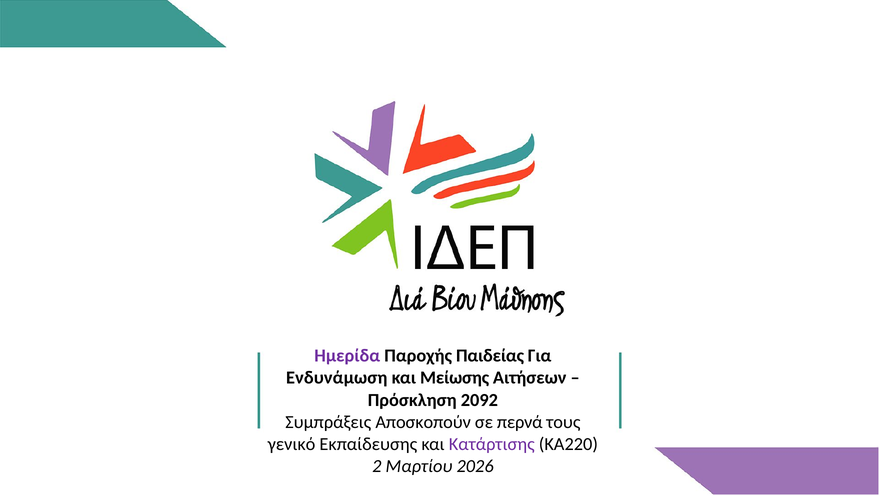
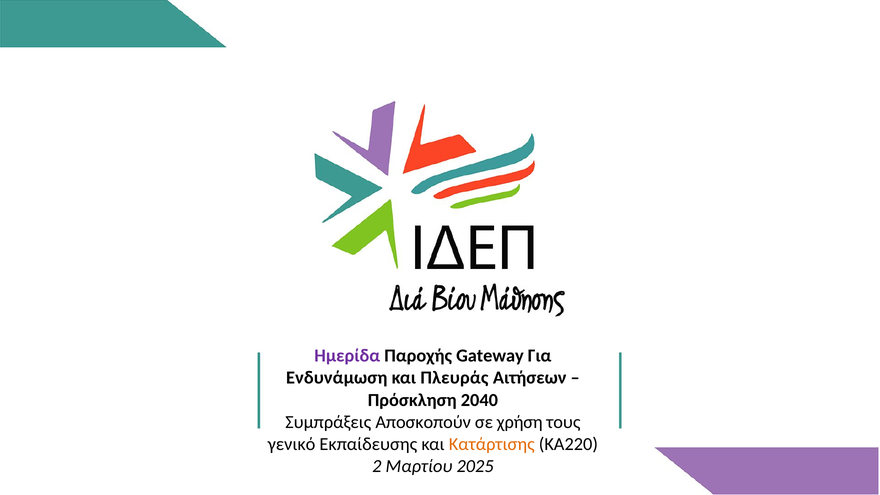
Παιδείας: Παιδείας -> Gateway
Μείωσης: Μείωσης -> Πλευράς
2092: 2092 -> 2040
περνά: περνά -> χρήση
Κατάρτισης colour: purple -> orange
2026: 2026 -> 2025
